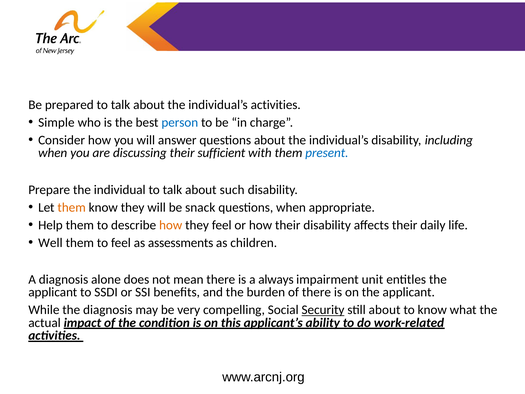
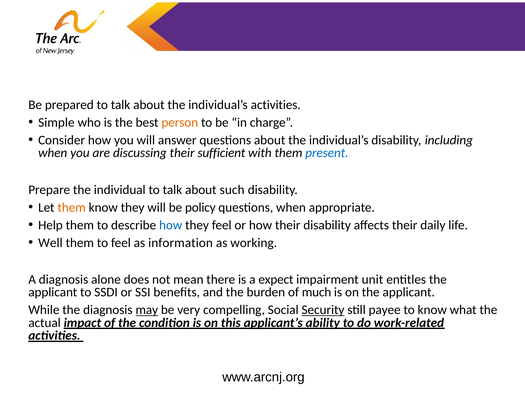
person colour: blue -> orange
snack: snack -> policy
how at (171, 225) colour: orange -> blue
assessments: assessments -> information
children: children -> working
always: always -> expect
of there: there -> much
may underline: none -> present
still about: about -> payee
